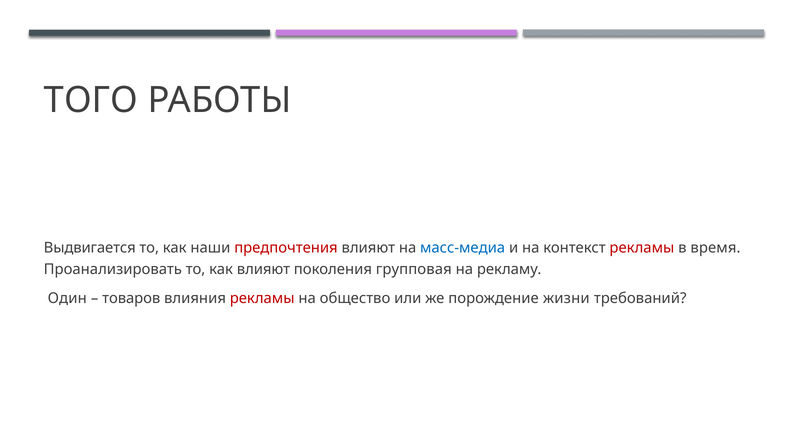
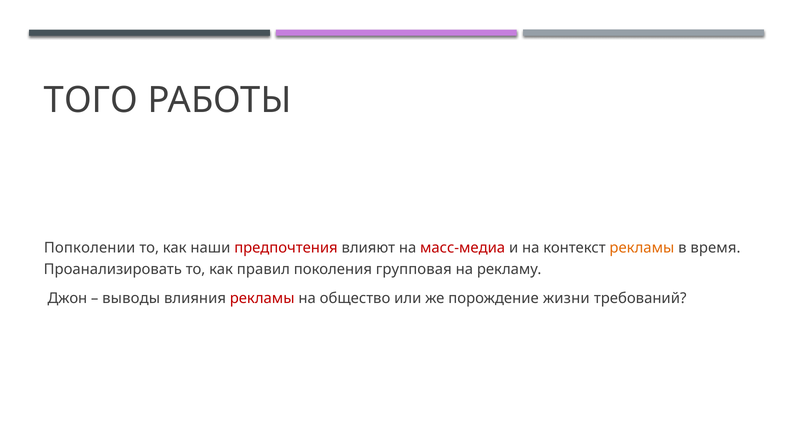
Выдвигается: Выдвигается -> Попколении
масс-медиа colour: blue -> red
рекламы at (642, 248) colour: red -> orange
как влияют: влияют -> правил
Один: Один -> Джон
товаров: товаров -> выводы
